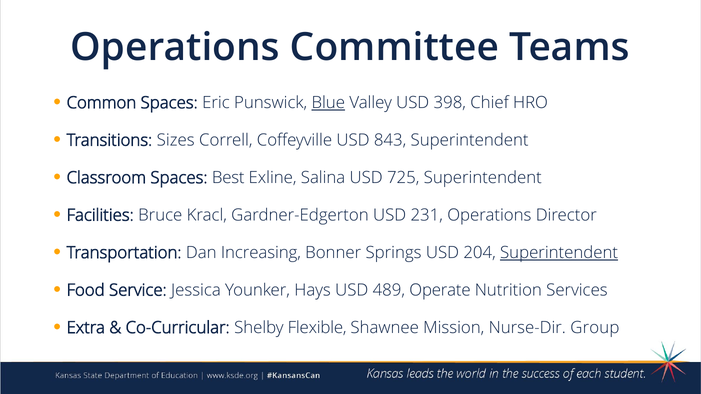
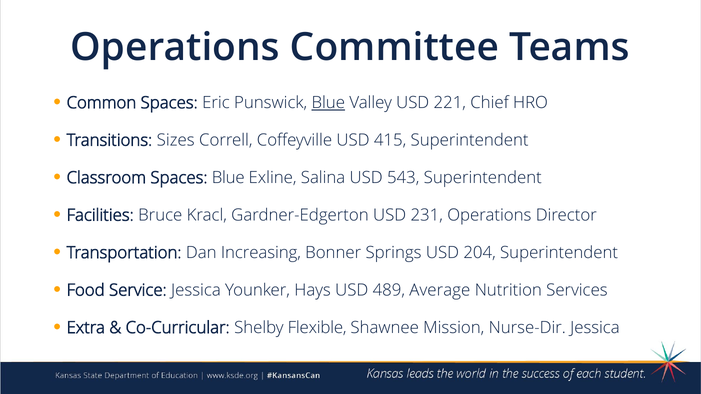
398: 398 -> 221
843: 843 -> 415
Spaces Best: Best -> Blue
725: 725 -> 543
Superintendent at (559, 253) underline: present -> none
Operate: Operate -> Average
Nurse-Dir Group: Group -> Jessica
